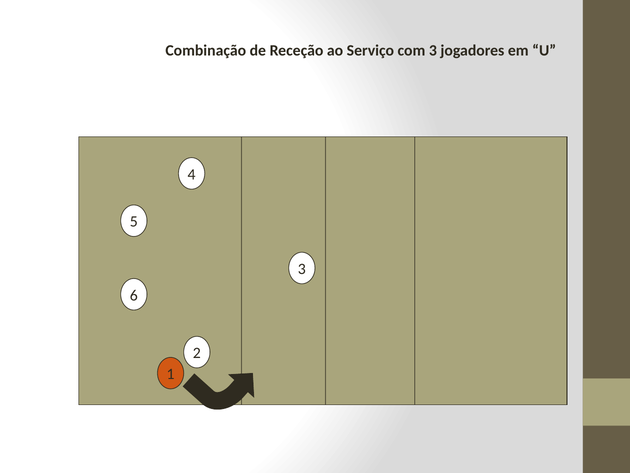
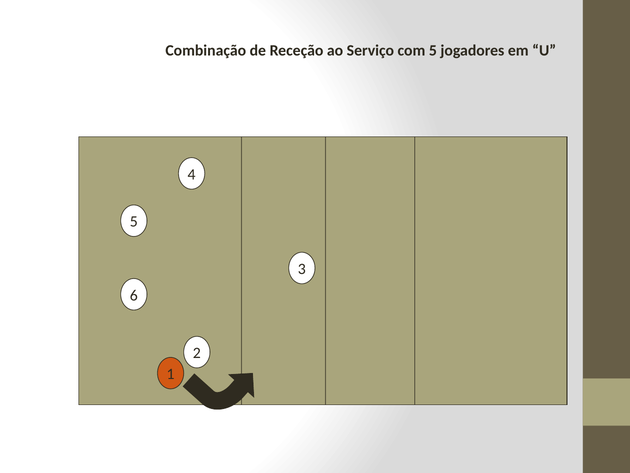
com 3: 3 -> 5
